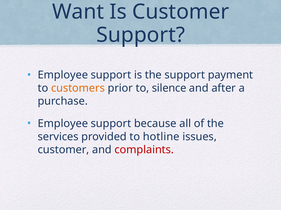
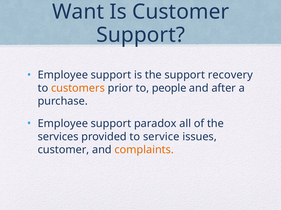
payment: payment -> recovery
silence: silence -> people
because: because -> paradox
hotline: hotline -> service
complaints colour: red -> orange
